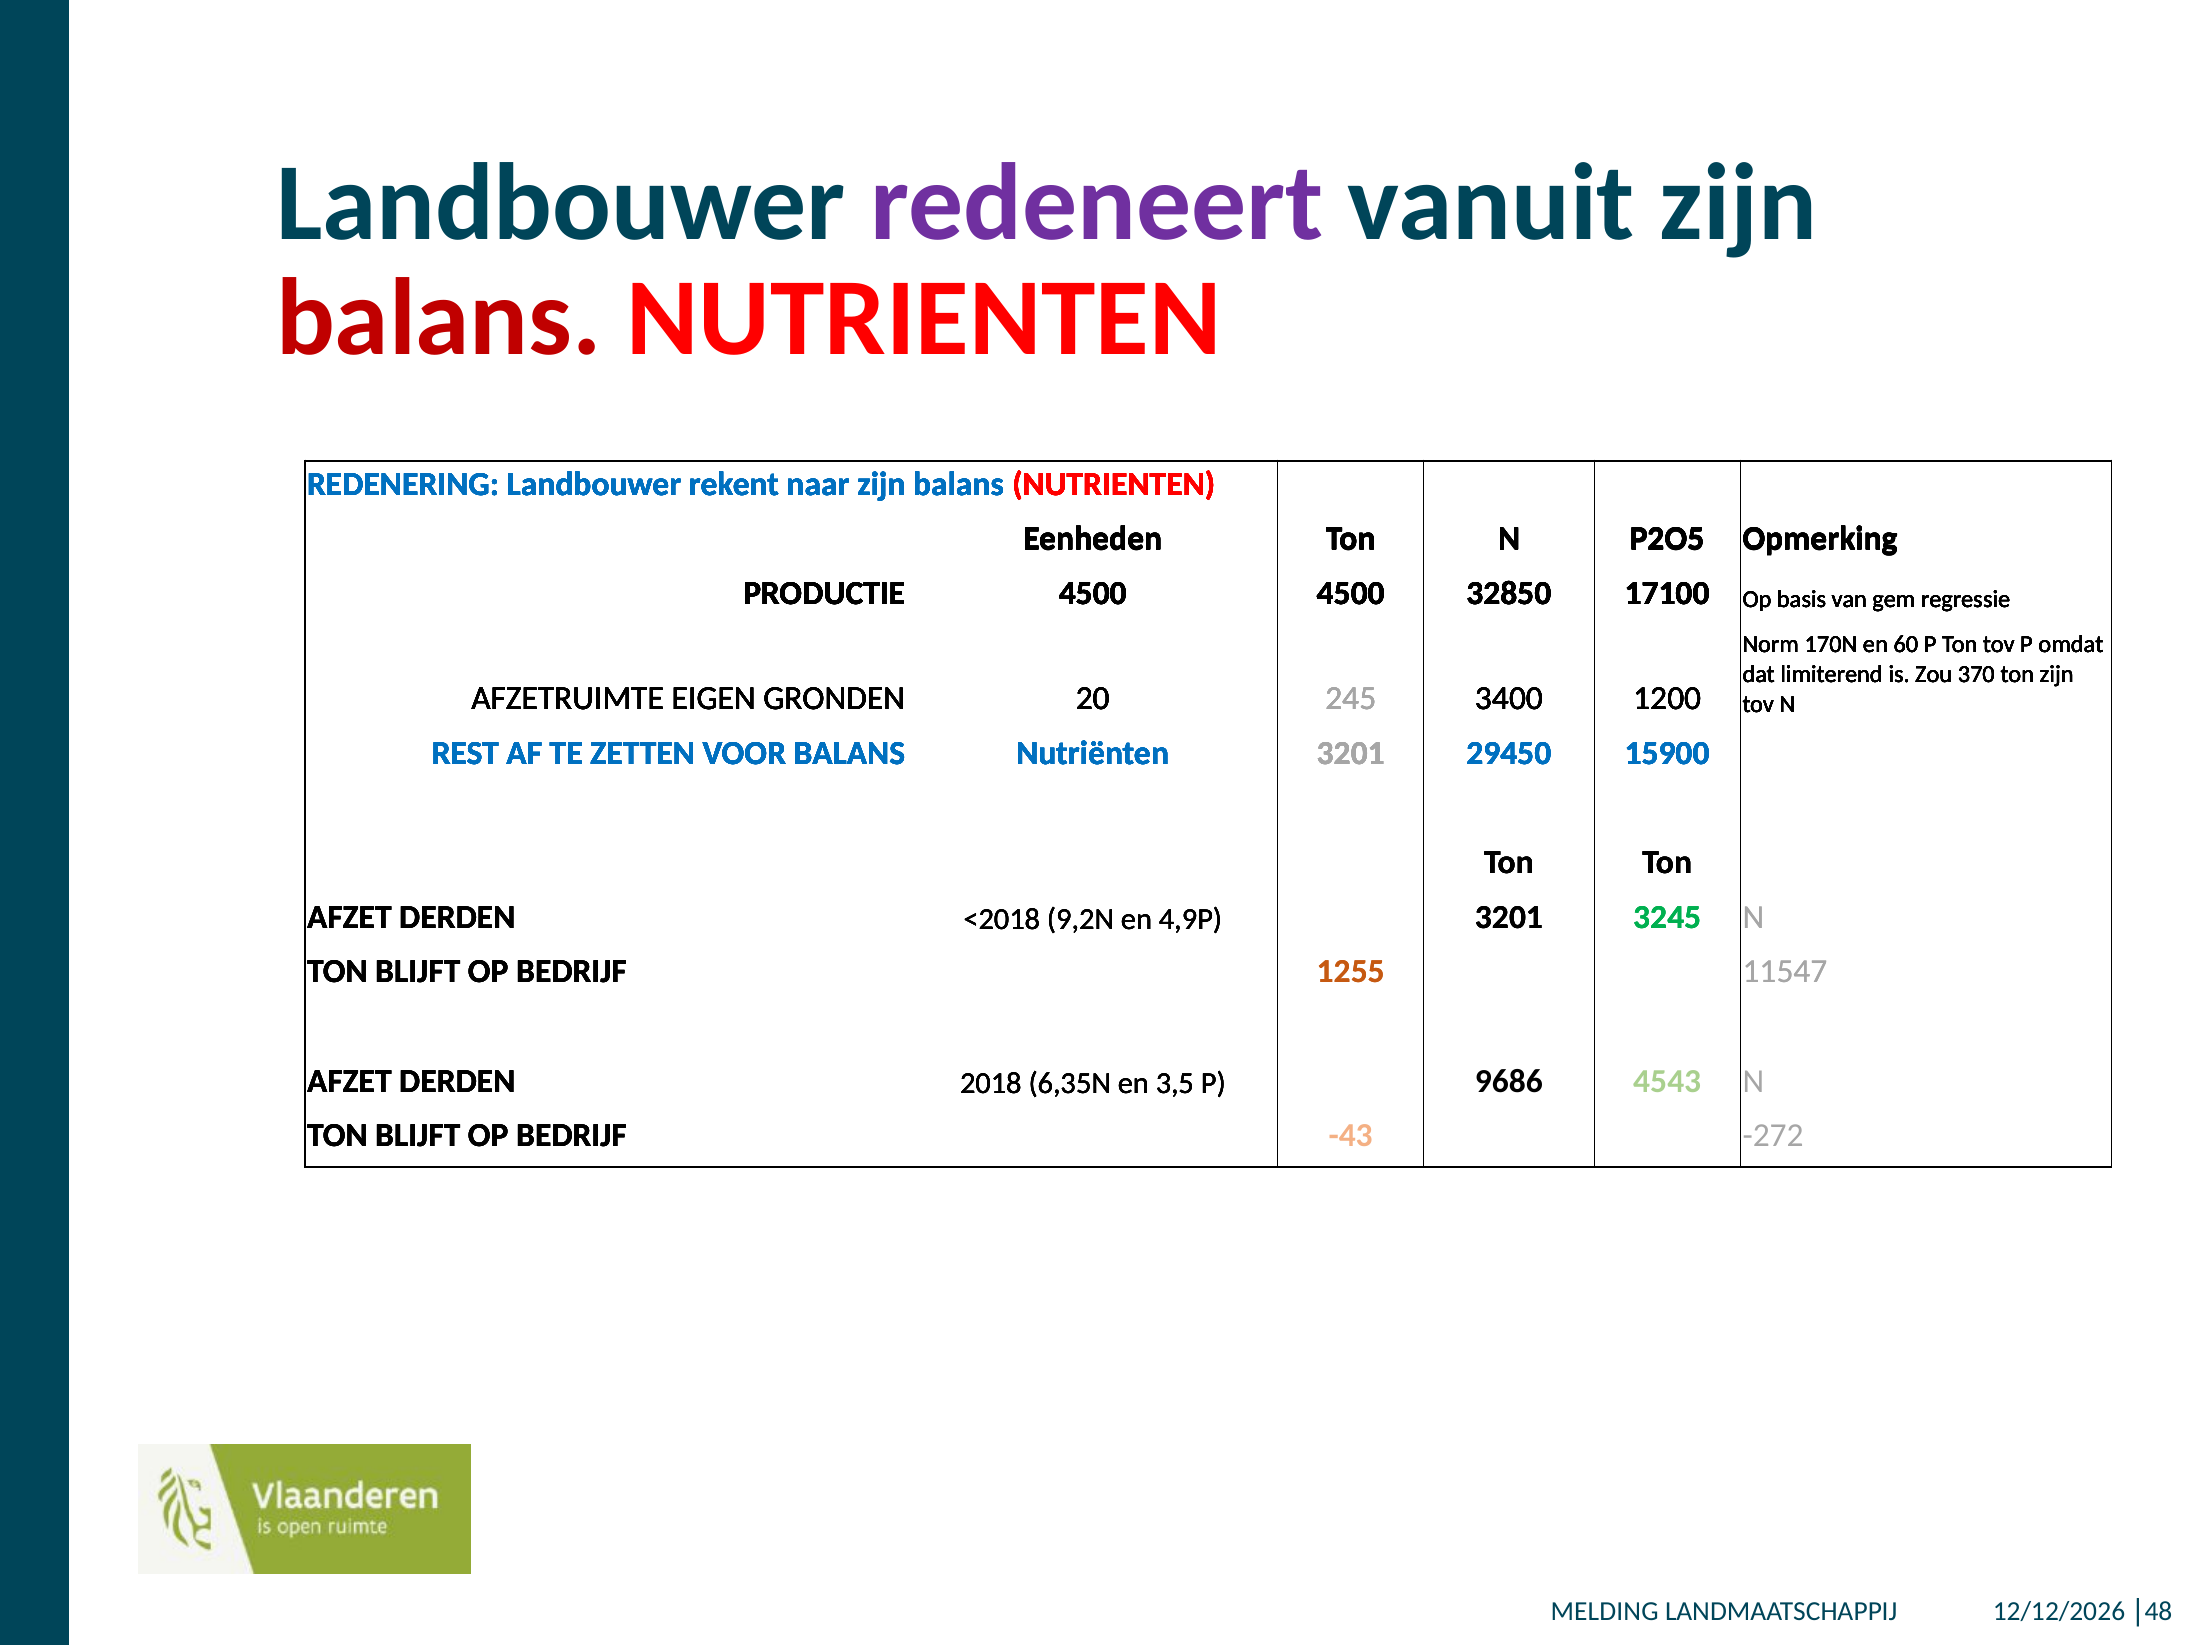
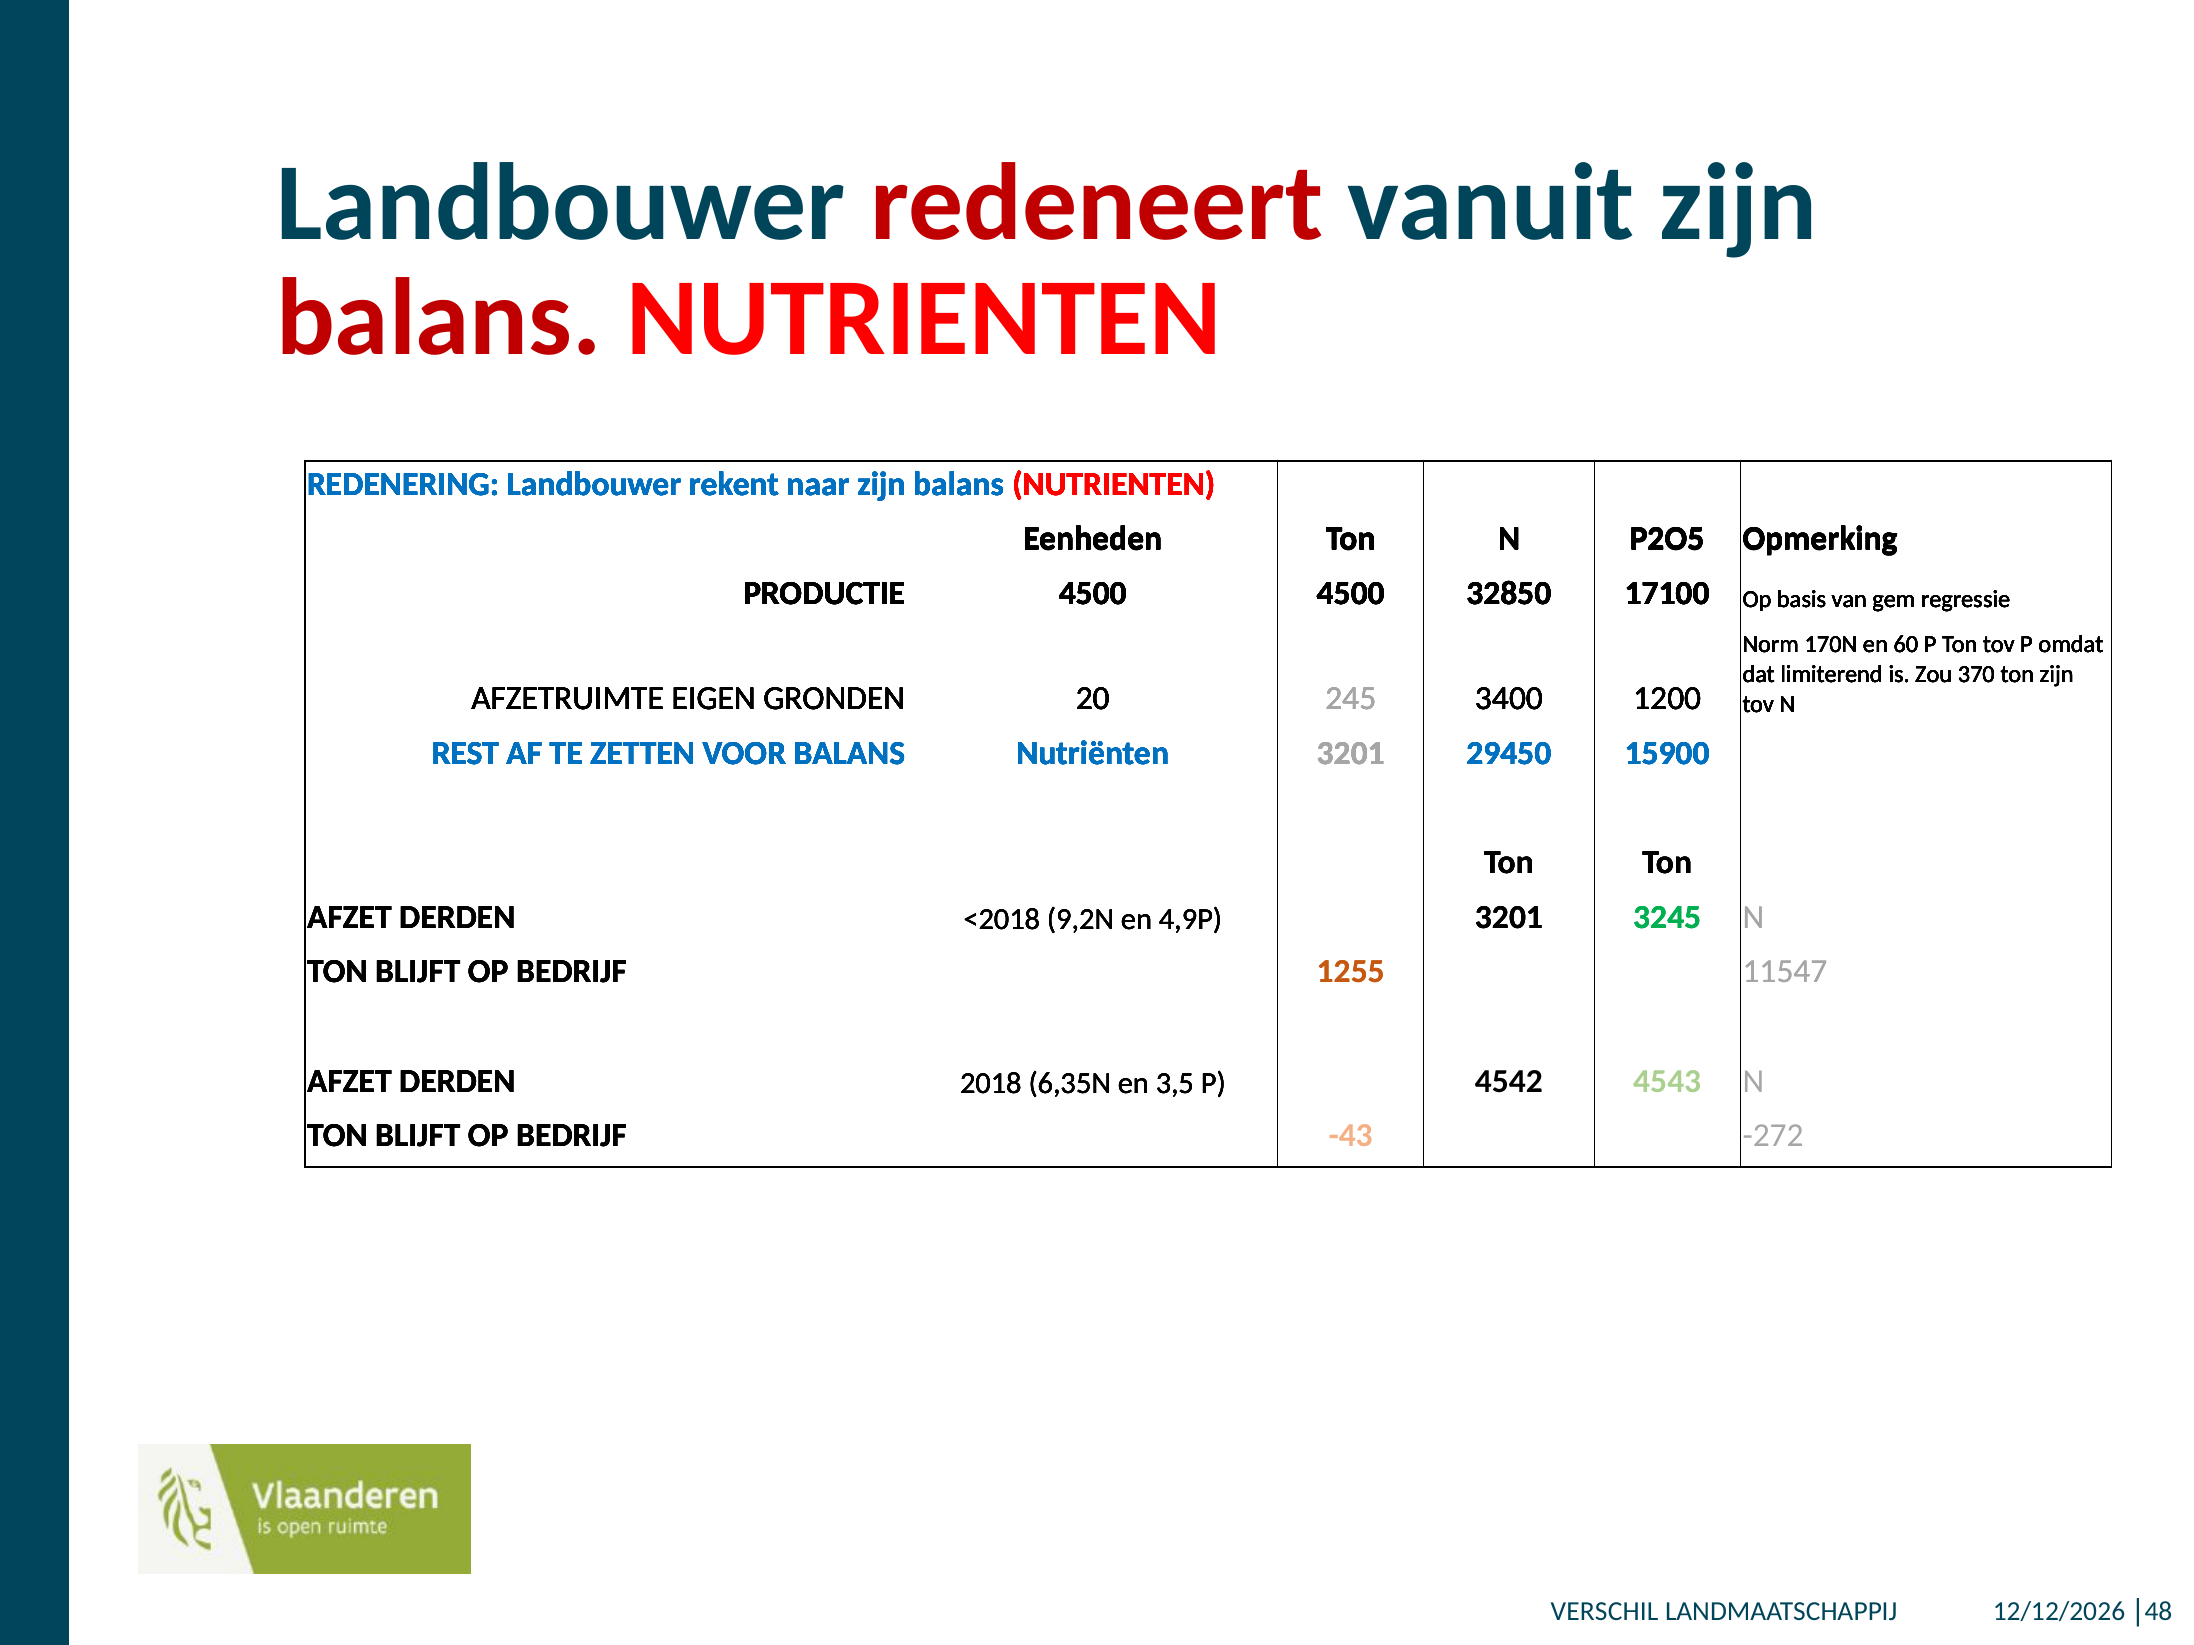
redeneert colour: purple -> red
9686: 9686 -> 4542
MELDING: MELDING -> VERSCHIL
